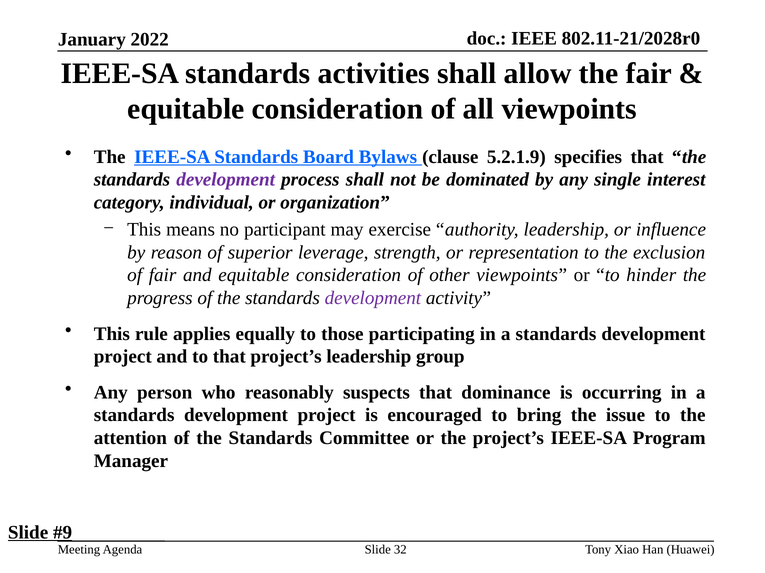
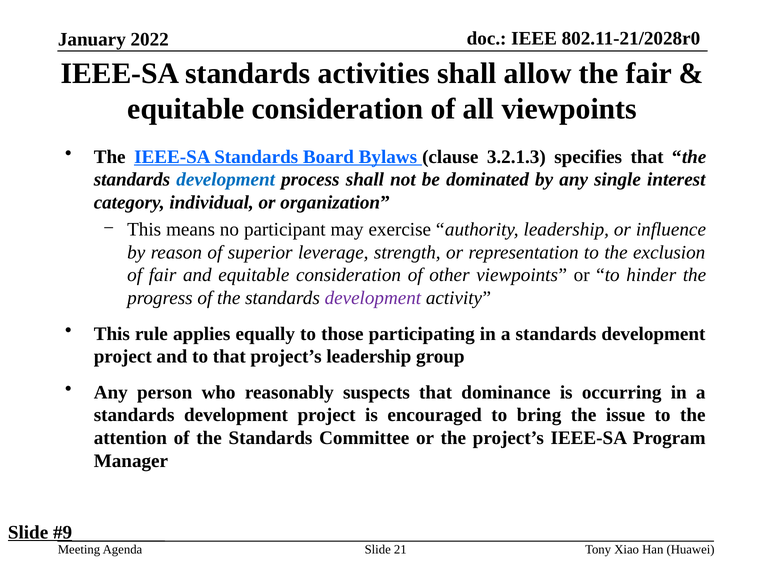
5.2.1.9: 5.2.1.9 -> 3.2.1.3
development at (226, 180) colour: purple -> blue
32: 32 -> 21
